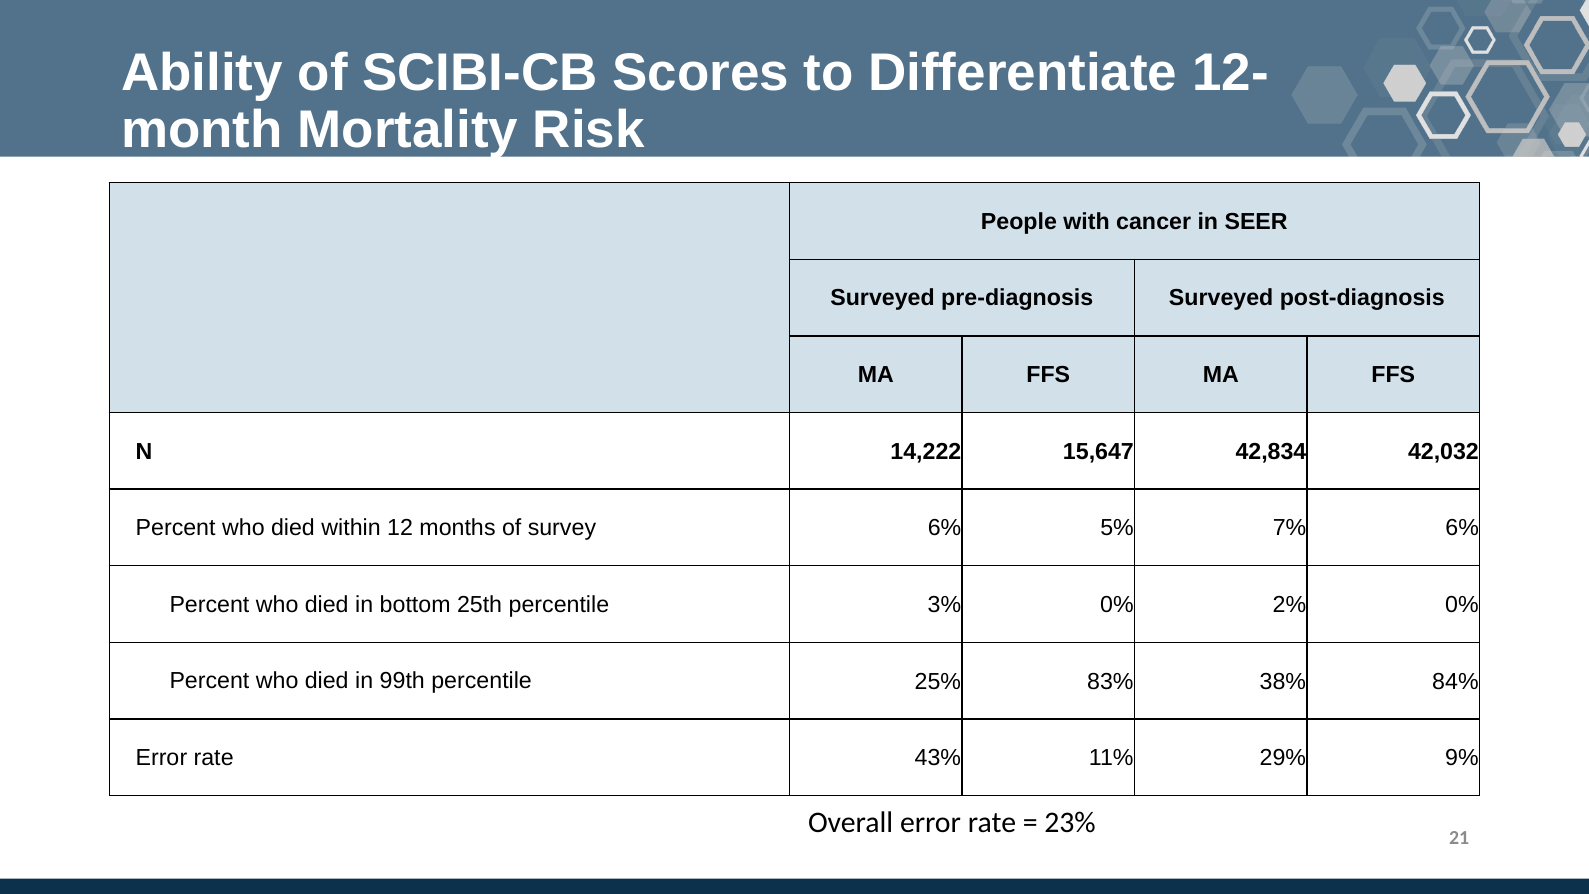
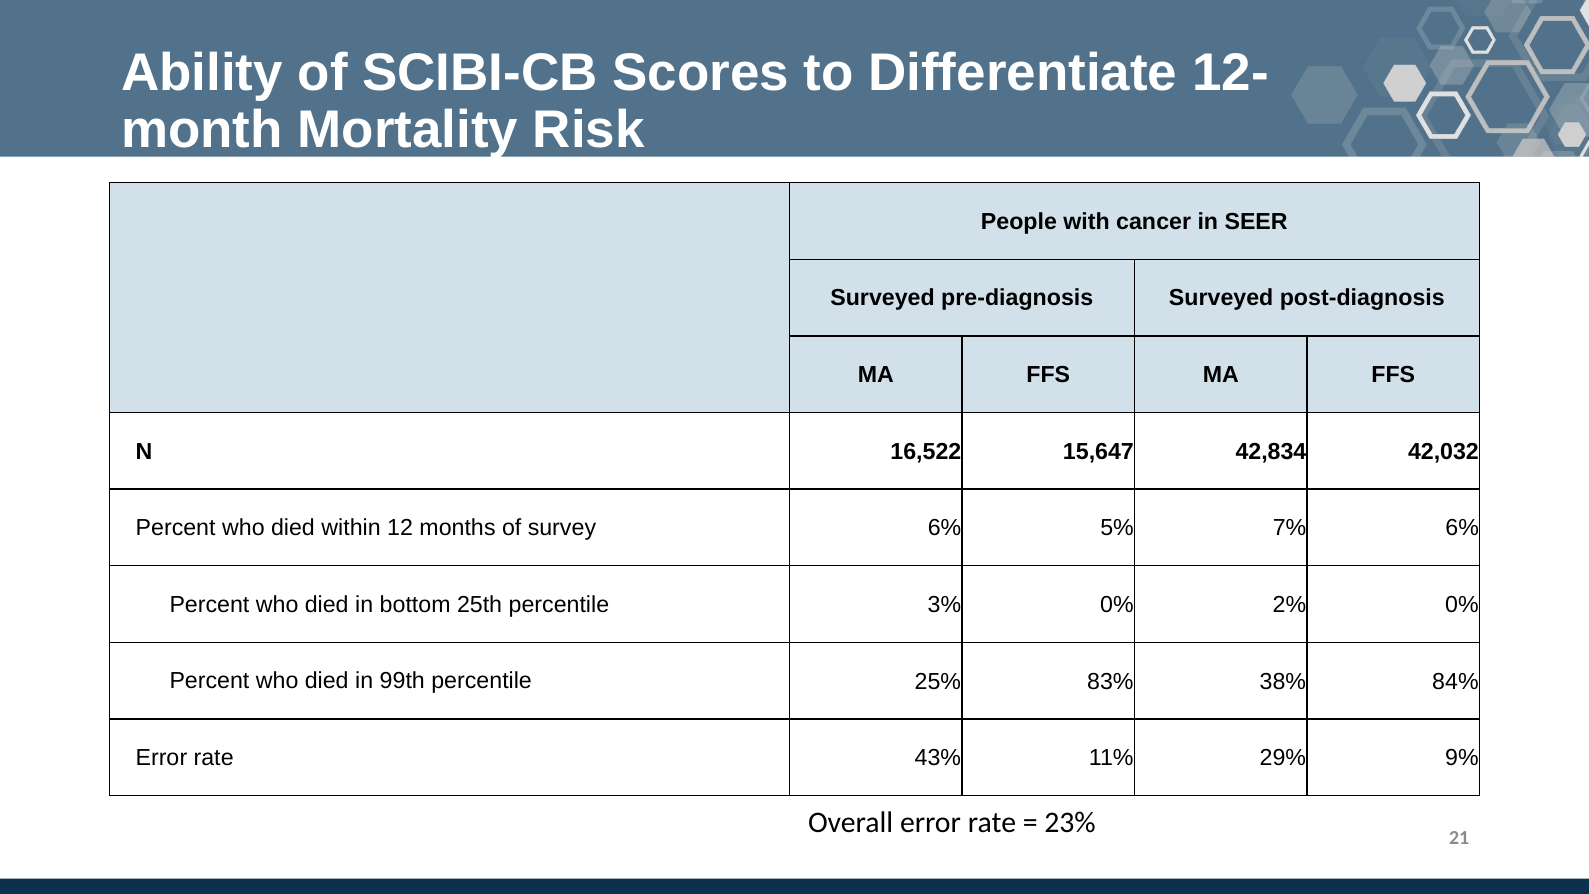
14,222: 14,222 -> 16,522
